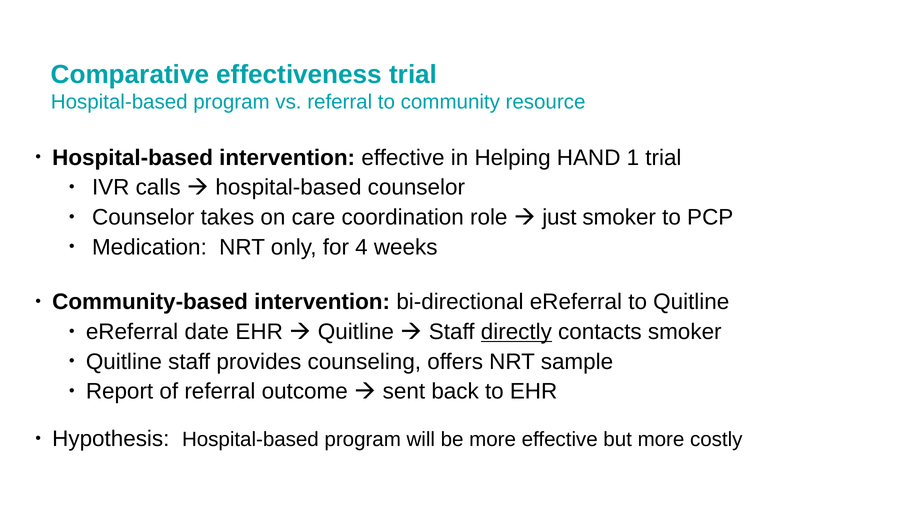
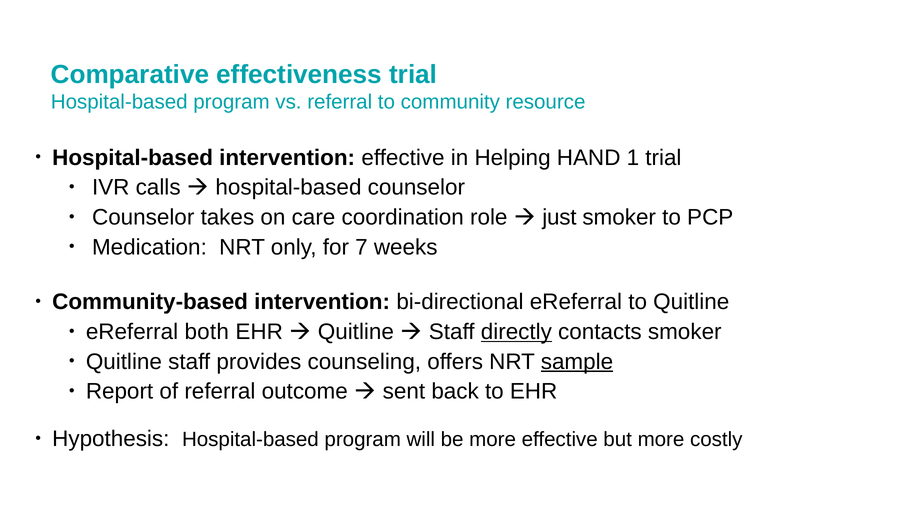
4: 4 -> 7
date: date -> both
sample underline: none -> present
